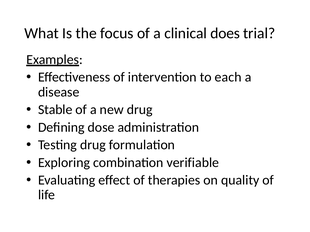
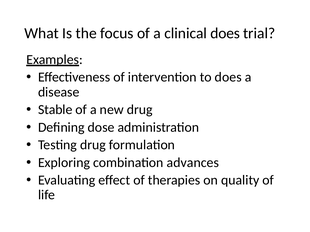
to each: each -> does
verifiable: verifiable -> advances
